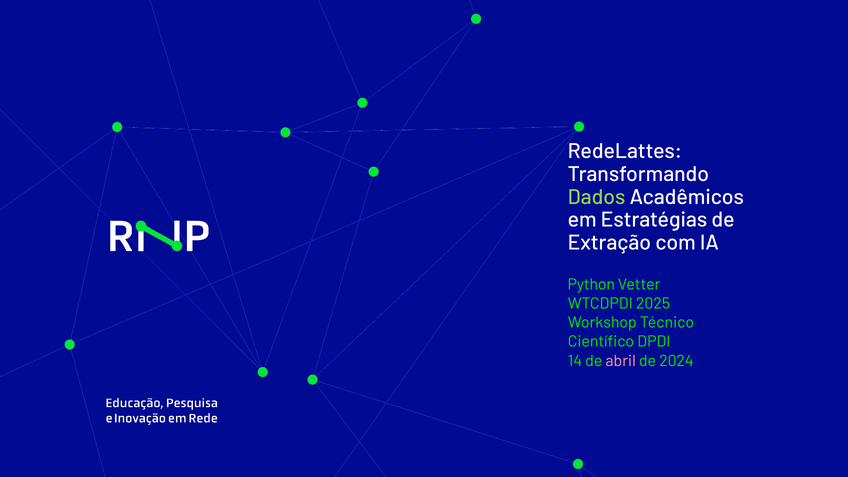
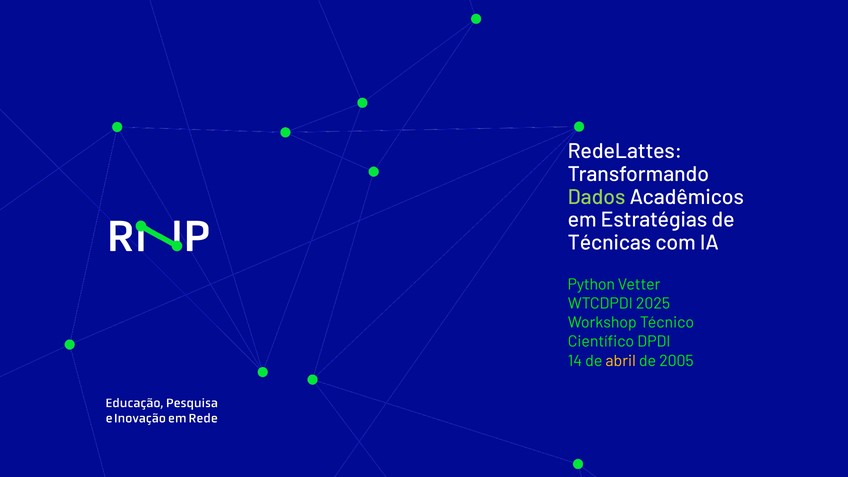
Extração: Extração -> Técnicas
abril colour: pink -> yellow
2024: 2024 -> 2005
